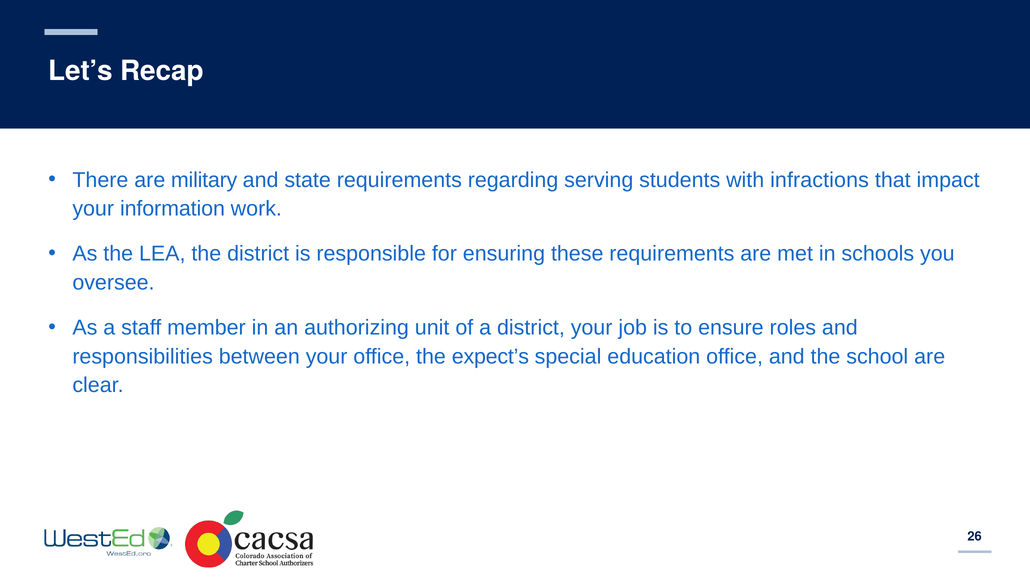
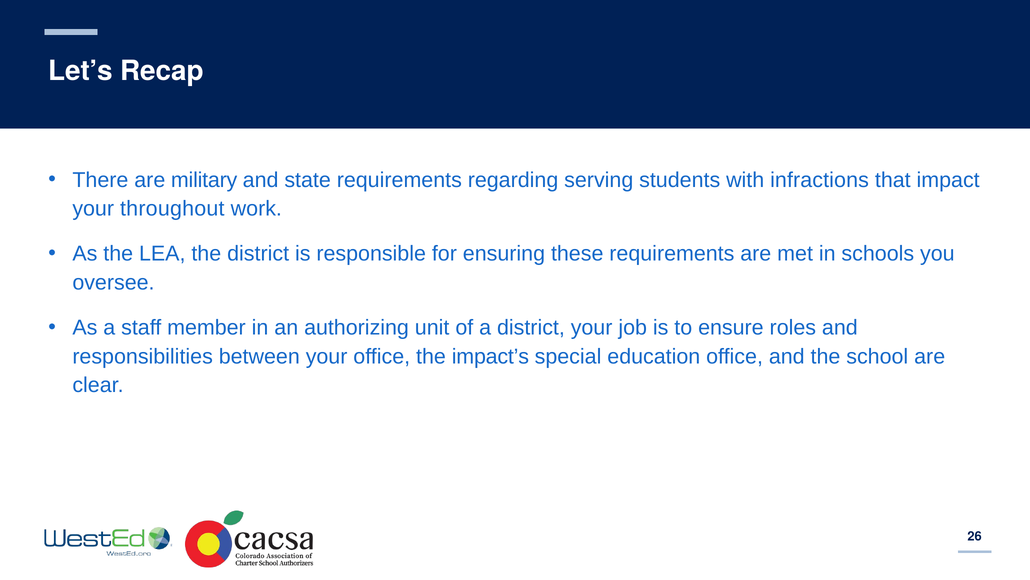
information: information -> throughout
expect’s: expect’s -> impact’s
